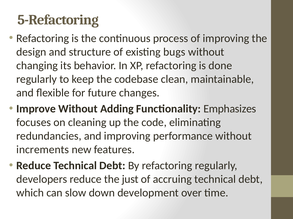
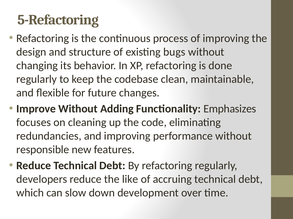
increments: increments -> responsible
just: just -> like
